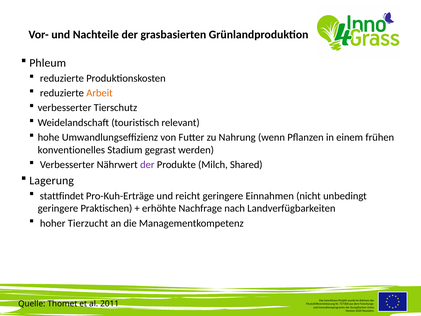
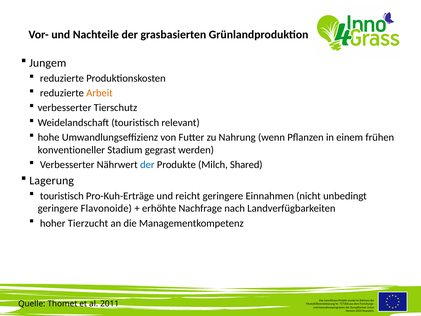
Phleum: Phleum -> Jungem
konventionelles: konventionelles -> konventioneller
der at (147, 165) colour: purple -> blue
stattfindet at (62, 196): stattfindet -> touristisch
Praktischen: Praktischen -> Flavonoide
